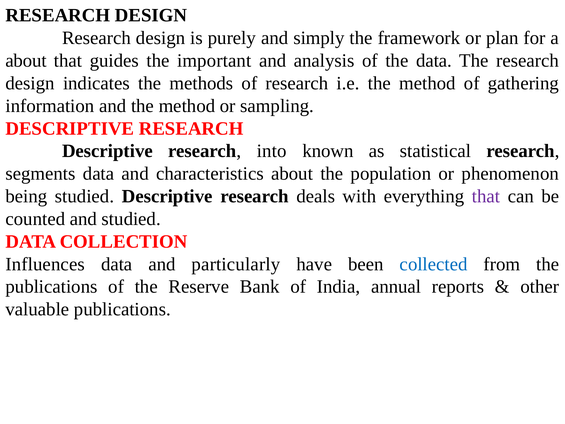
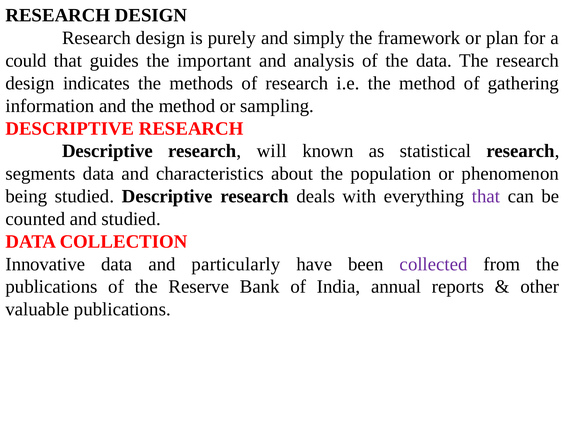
about at (26, 61): about -> could
into: into -> will
Influences: Influences -> Innovative
collected colour: blue -> purple
